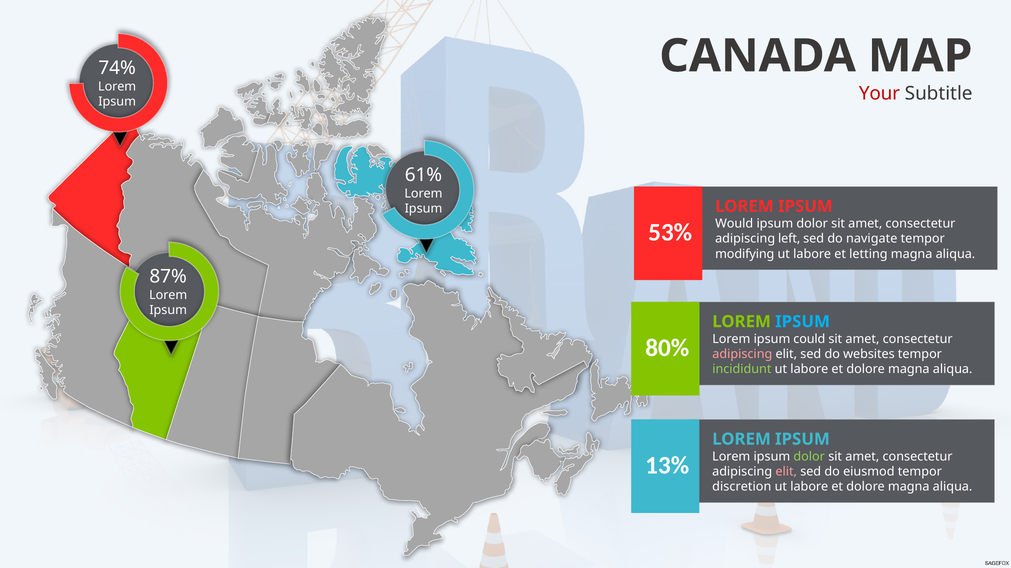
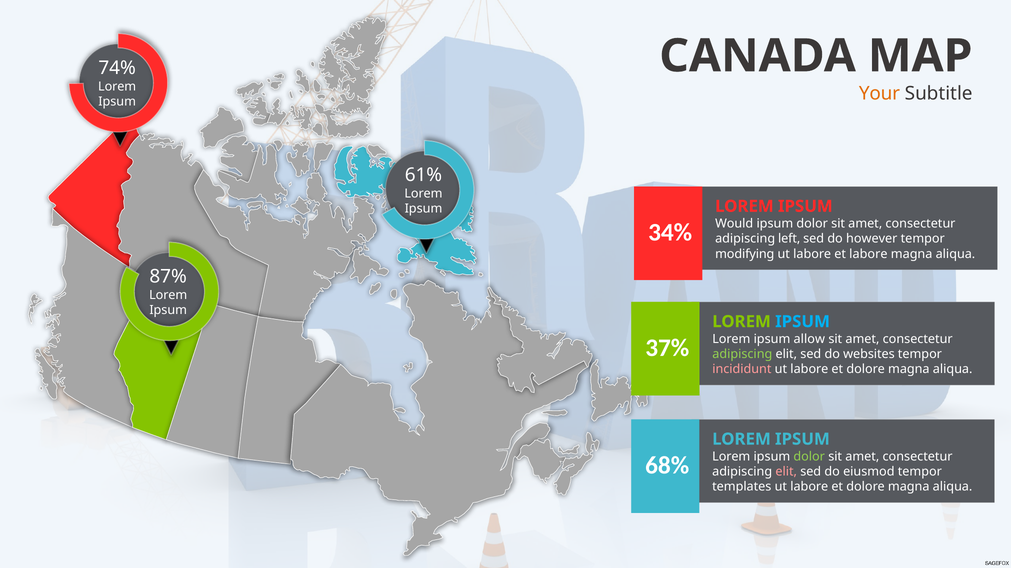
Your colour: red -> orange
53%: 53% -> 34%
navigate: navigate -> however
et letting: letting -> labore
could: could -> allow
80%: 80% -> 37%
adipiscing at (742, 355) colour: pink -> light green
incididunt colour: light green -> pink
13%: 13% -> 68%
discretion: discretion -> templates
